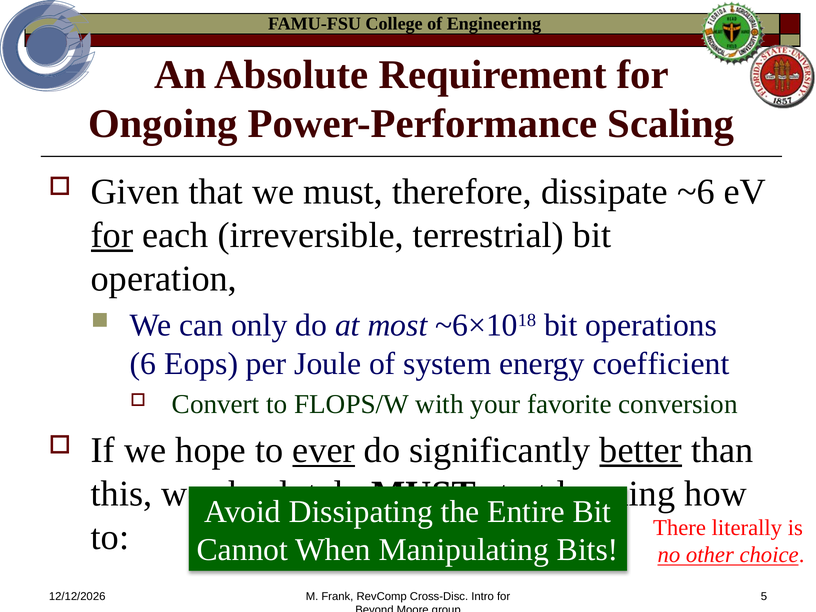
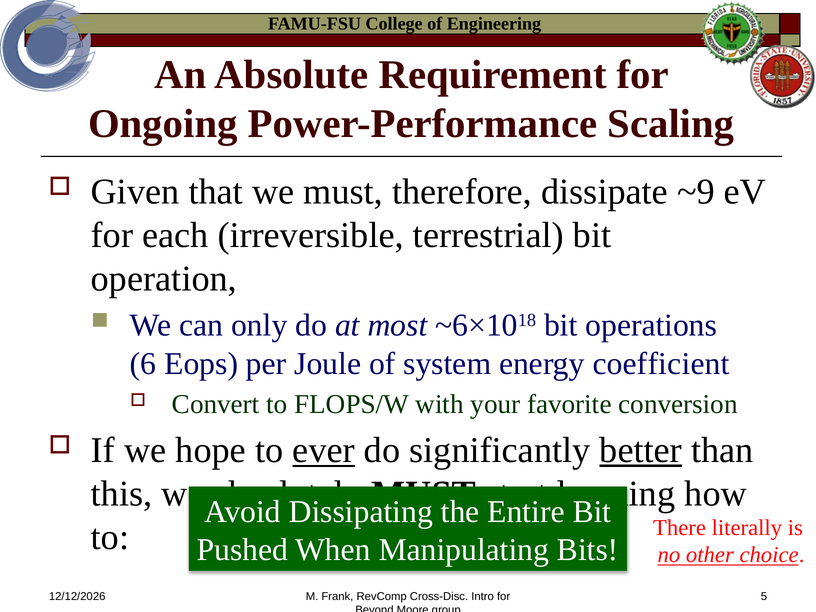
~6: ~6 -> ~9
for at (112, 235) underline: present -> none
Cannot: Cannot -> Pushed
